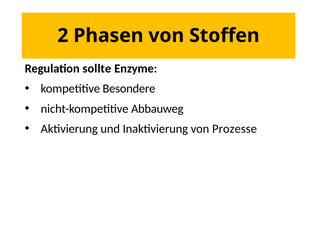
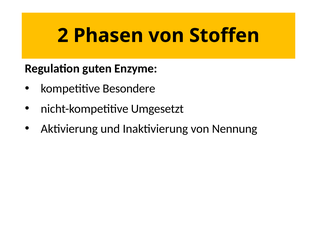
sollte: sollte -> guten
Abbauweg: Abbauweg -> Umgesetzt
Prozesse: Prozesse -> Nennung
